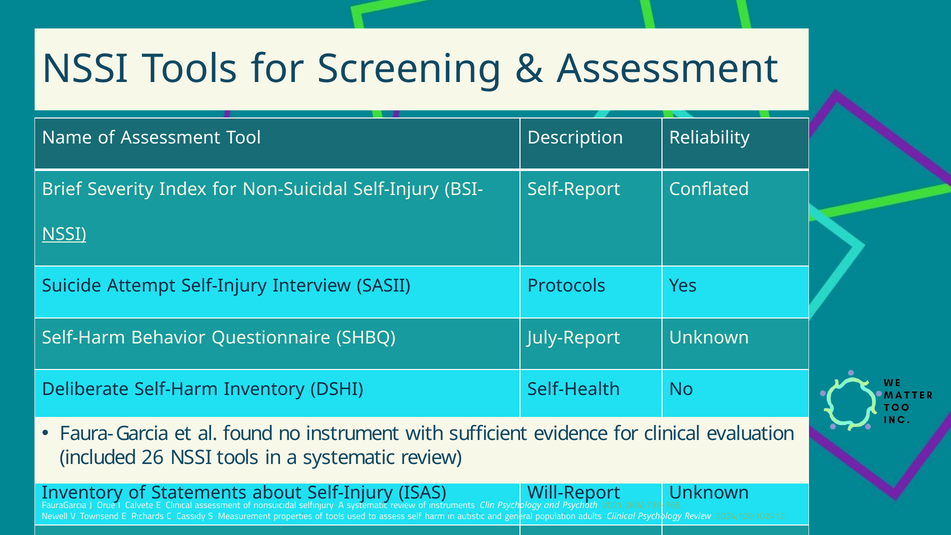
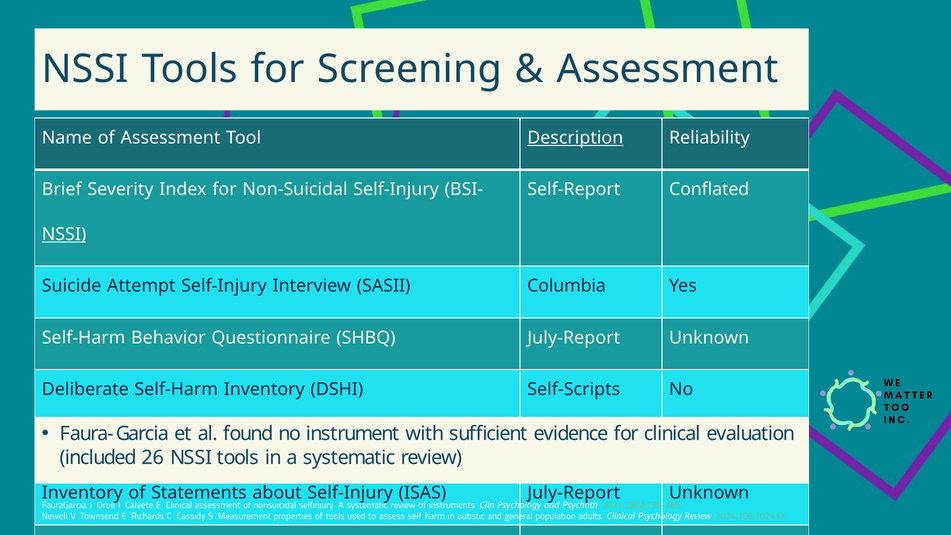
Description underline: none -> present
Protocols: Protocols -> Columbia
Self-Health: Self-Health -> Self-Scripts
ISAS Will-Report: Will-Report -> July-Report
